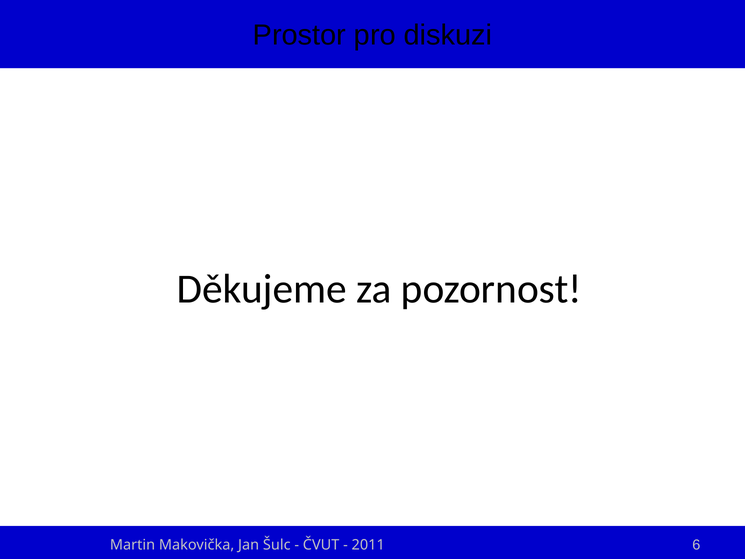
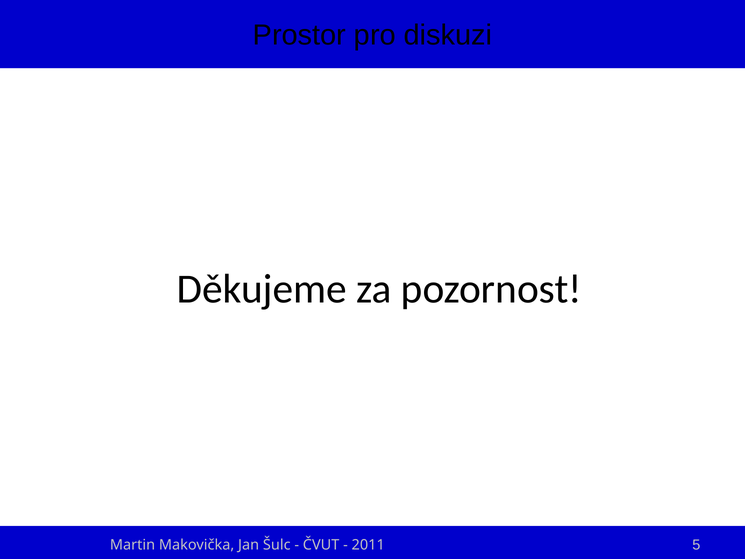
6: 6 -> 5
